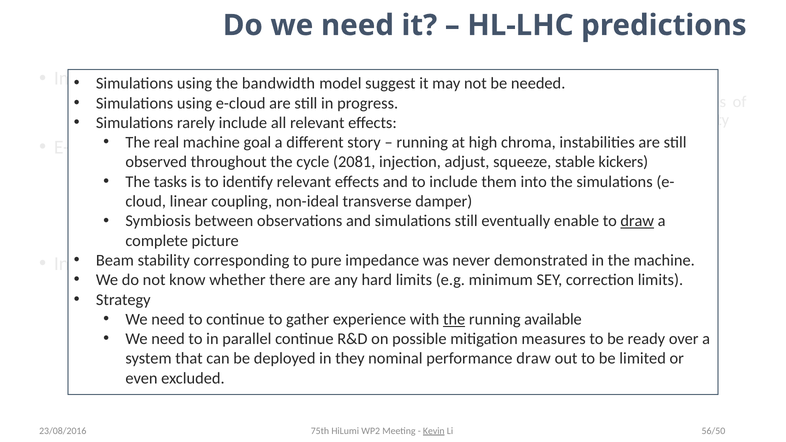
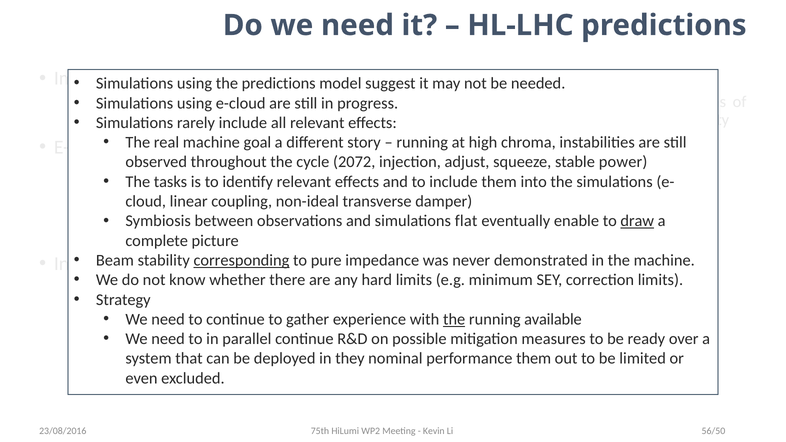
the bandwidth: bandwidth -> predictions
2081: 2081 -> 2072
kickers: kickers -> power
simulations still: still -> flat
corresponding underline: none -> present
performance draw: draw -> them
Kevin underline: present -> none
